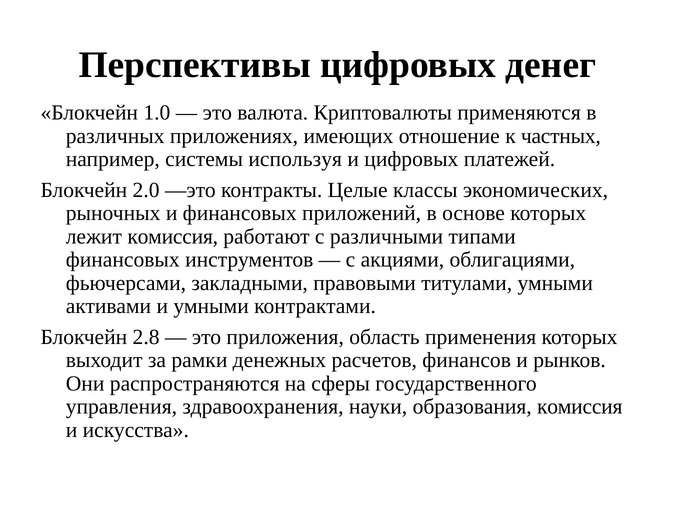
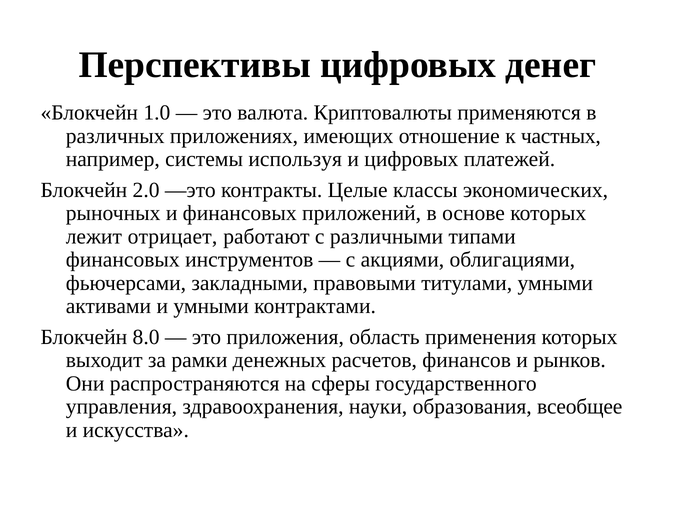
лежит комиссия: комиссия -> отрицает
2.8: 2.8 -> 8.0
образования комиссия: комиссия -> всеобщее
